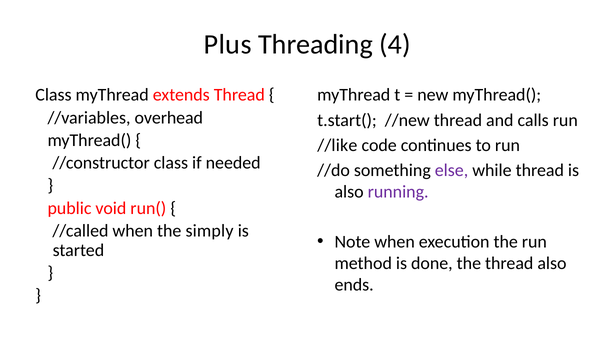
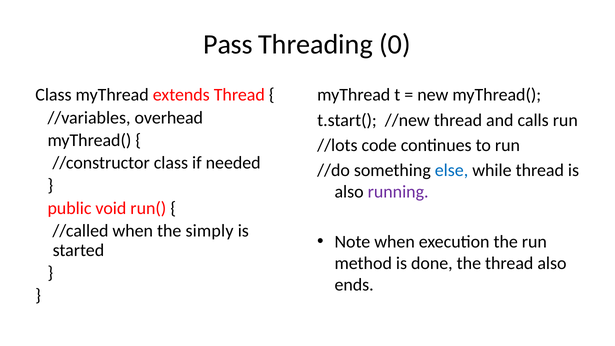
Plus: Plus -> Pass
4: 4 -> 0
//like: //like -> //lots
else colour: purple -> blue
